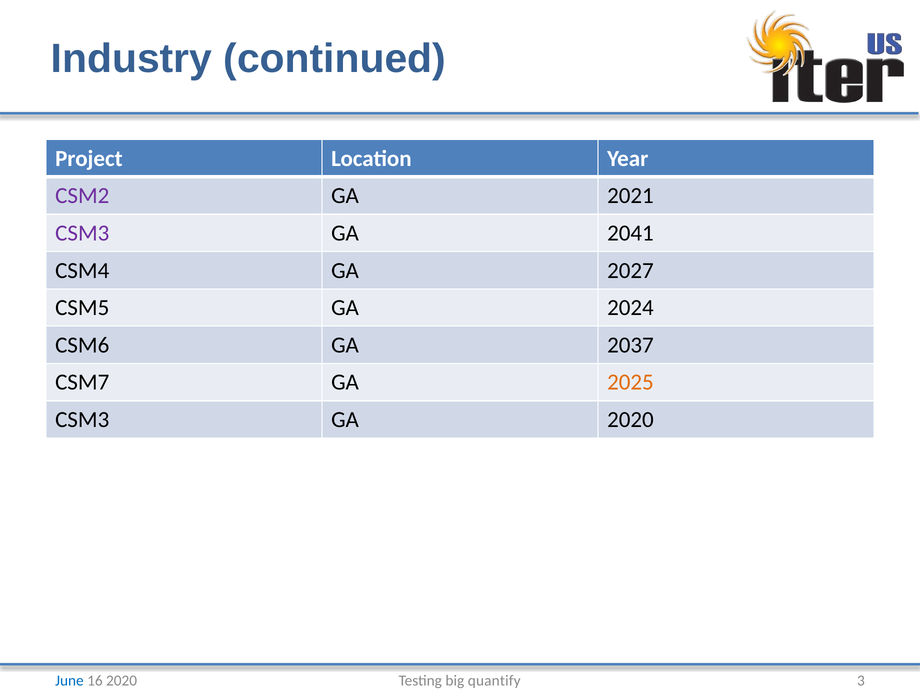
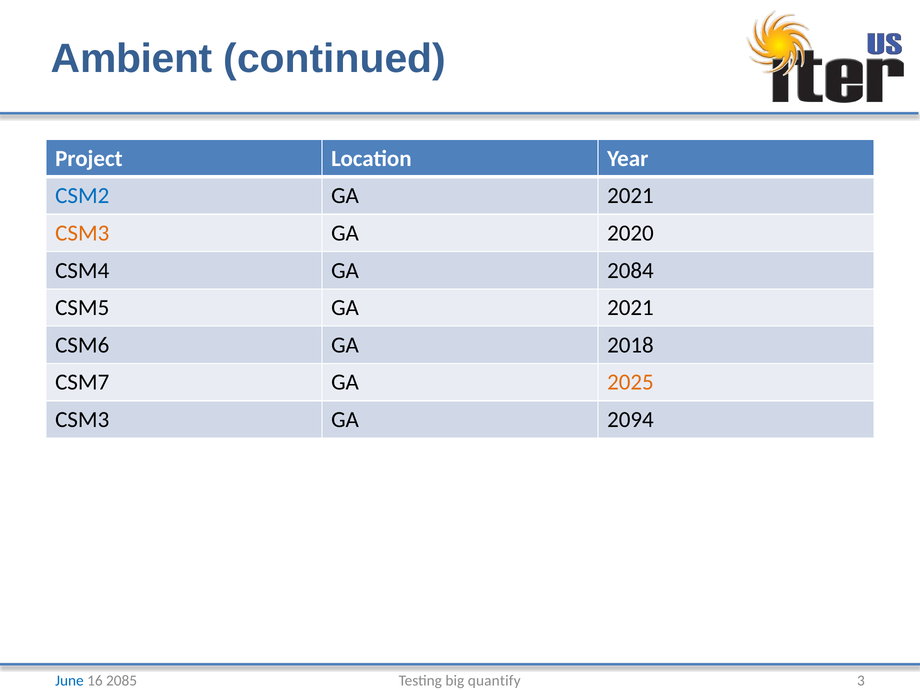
Industry: Industry -> Ambient
CSM2 colour: purple -> blue
CSM3 at (82, 233) colour: purple -> orange
2041: 2041 -> 2020
2027: 2027 -> 2084
CSM5 GA 2024: 2024 -> 2021
2037: 2037 -> 2018
GA 2020: 2020 -> 2094
16 2020: 2020 -> 2085
